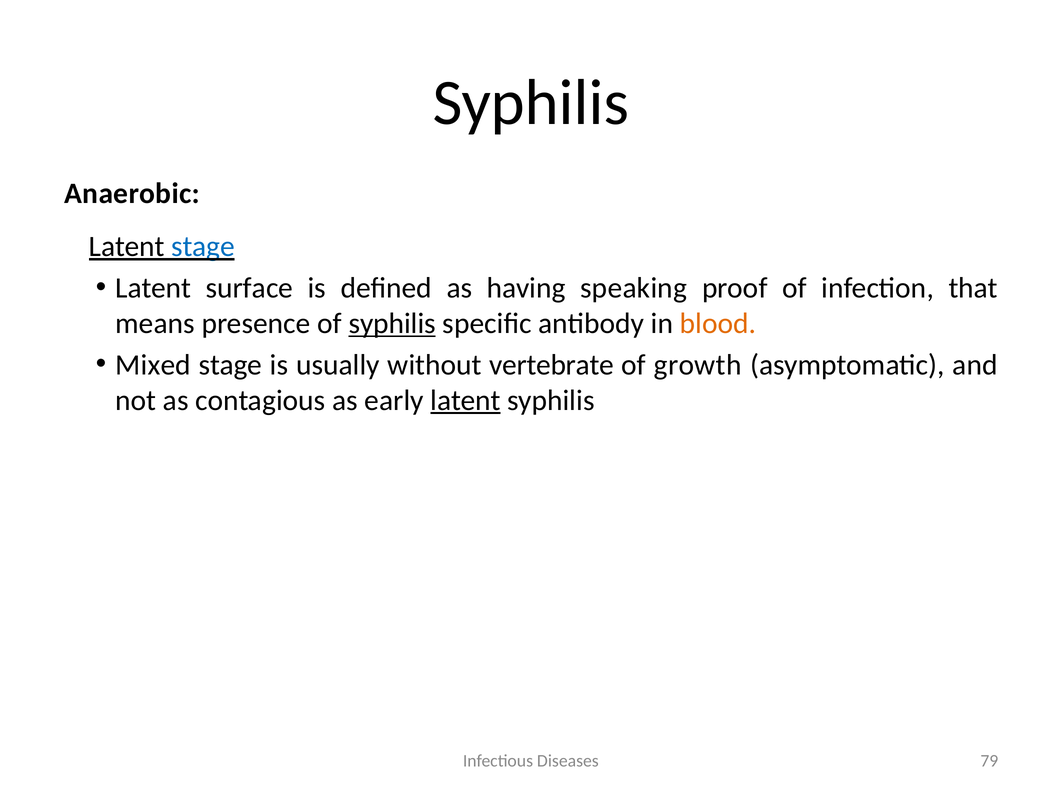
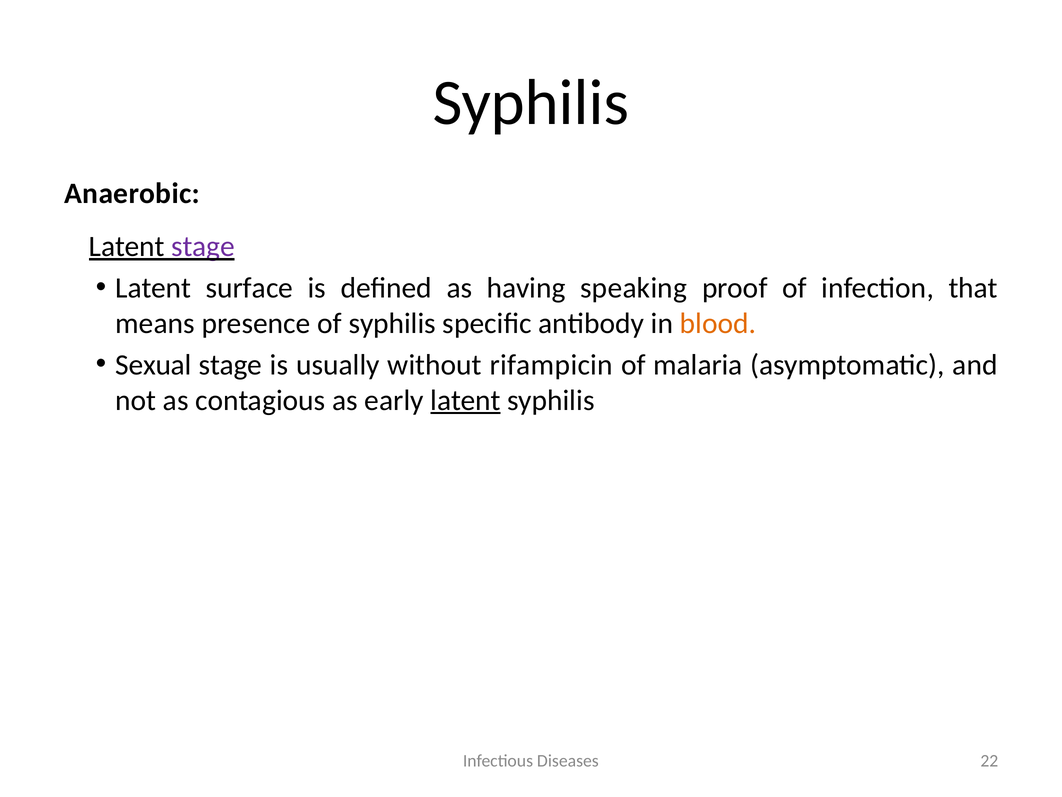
stage at (203, 246) colour: blue -> purple
syphilis at (392, 323) underline: present -> none
Mixed: Mixed -> Sexual
vertebrate: vertebrate -> rifampicin
growth: growth -> malaria
79: 79 -> 22
